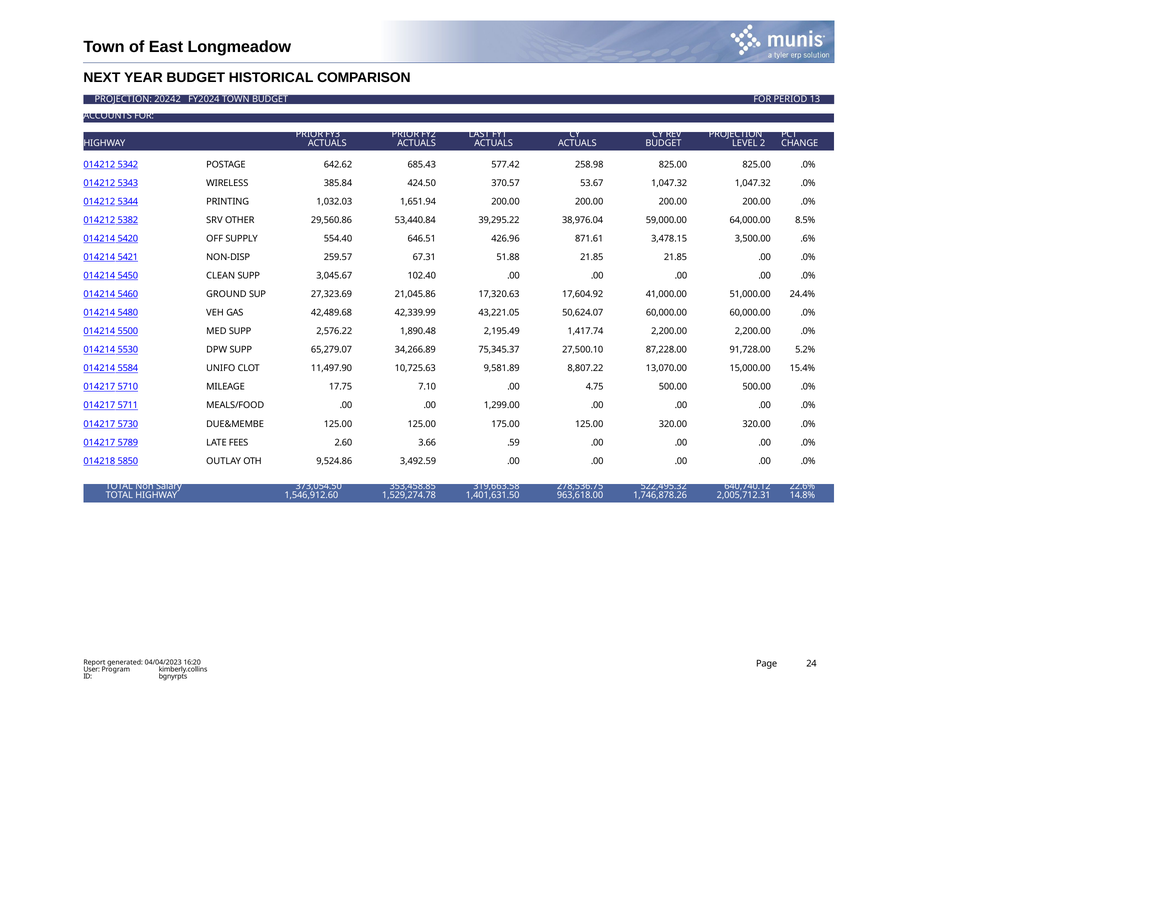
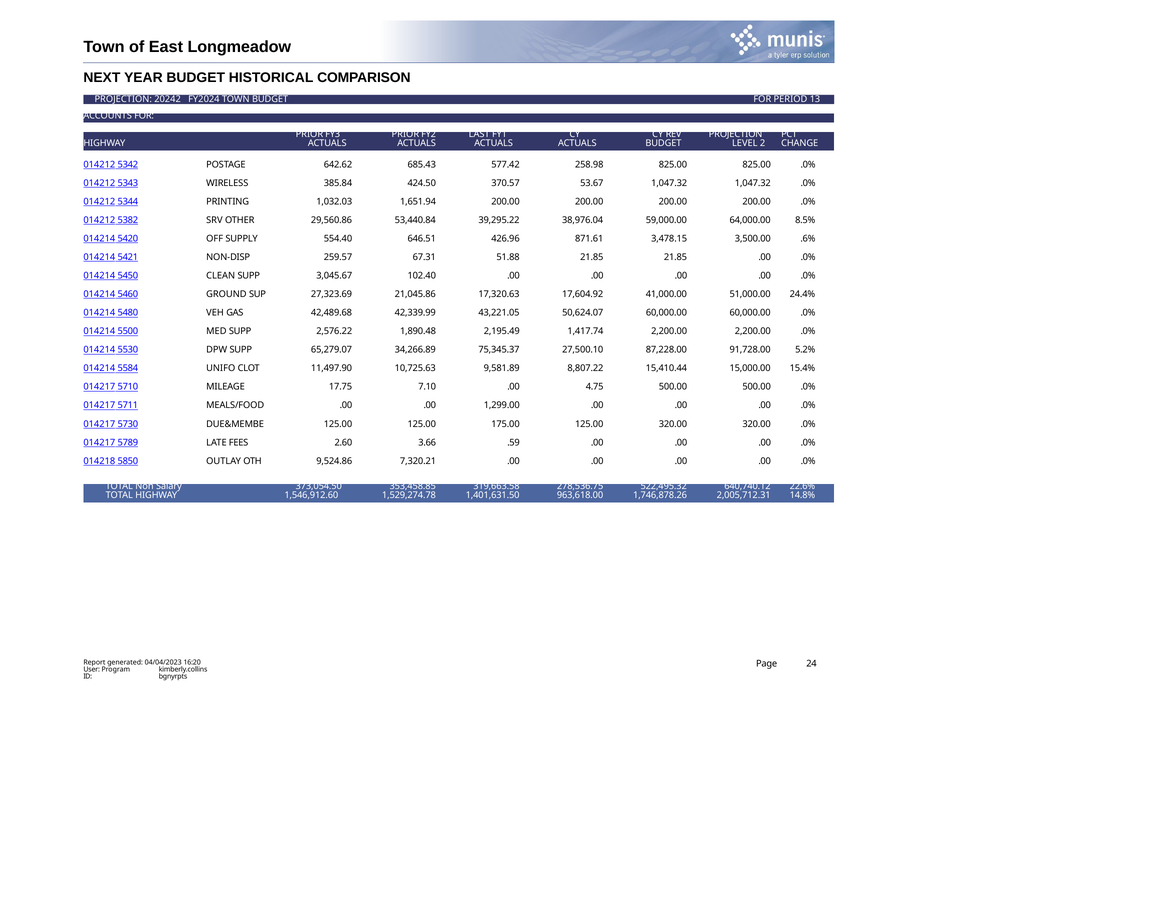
13,070.00: 13,070.00 -> 15,410.44
3,492.59: 3,492.59 -> 7,320.21
